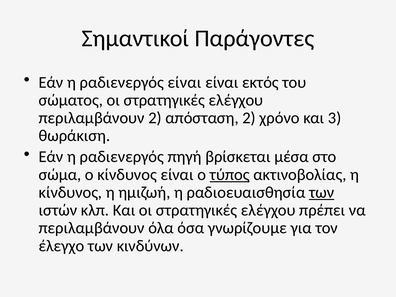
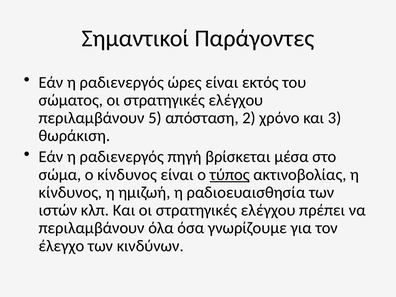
ραδιενεργός είναι: είναι -> ώρες
περιλαμβάνουν 2: 2 -> 5
των at (322, 192) underline: present -> none
